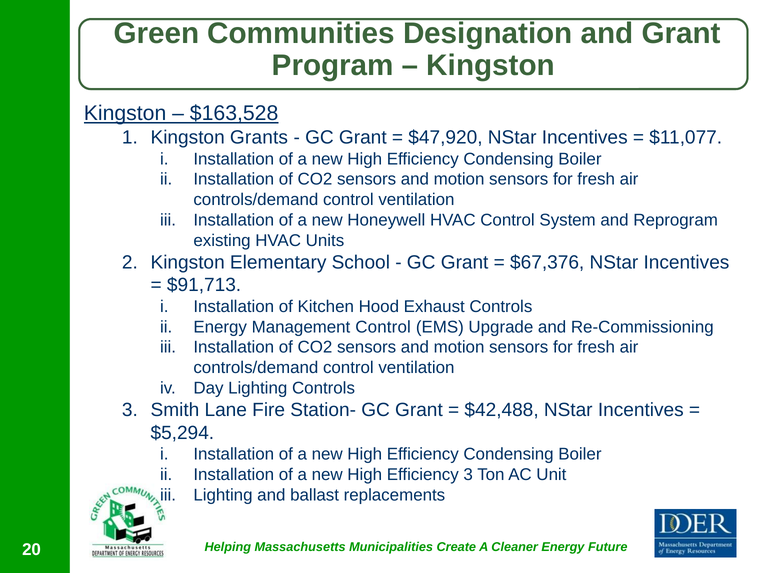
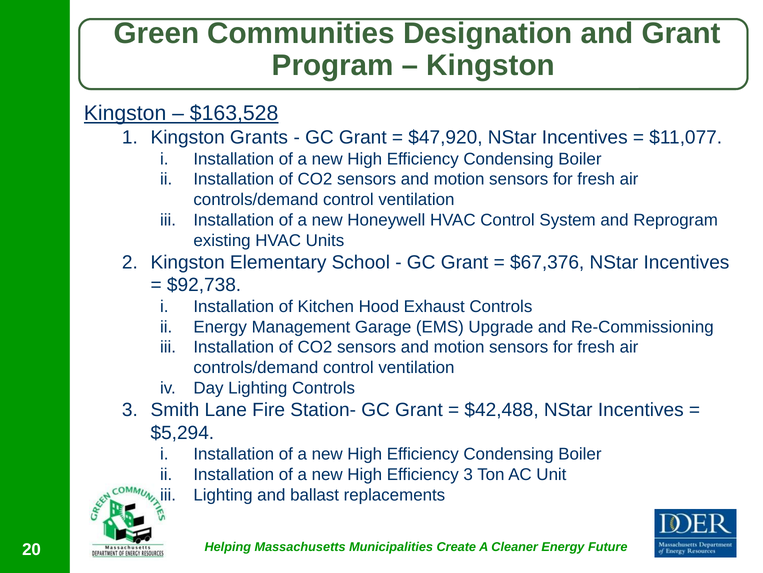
$91,713: $91,713 -> $92,738
Management Control: Control -> Garage
